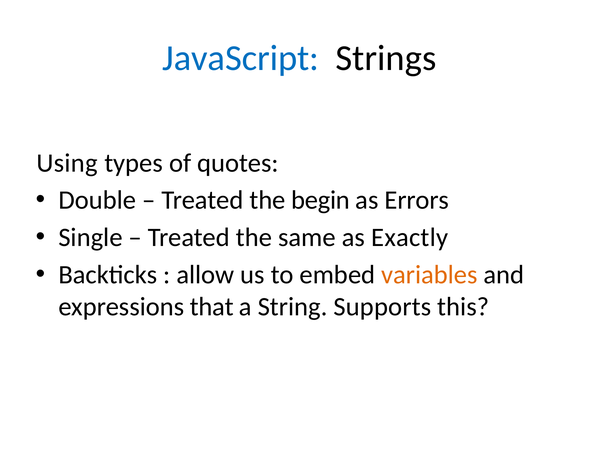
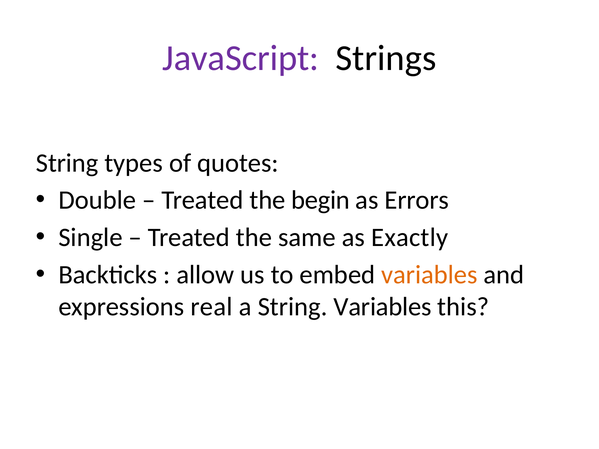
JavaScript colour: blue -> purple
Using at (67, 163): Using -> String
that: that -> real
String Supports: Supports -> Variables
